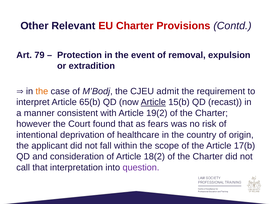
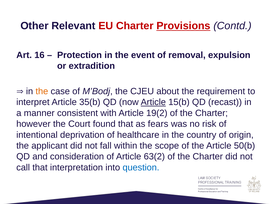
Provisions underline: none -> present
79: 79 -> 16
admit: admit -> about
65(b: 65(b -> 35(b
17(b: 17(b -> 50(b
18(2: 18(2 -> 63(2
question colour: purple -> blue
